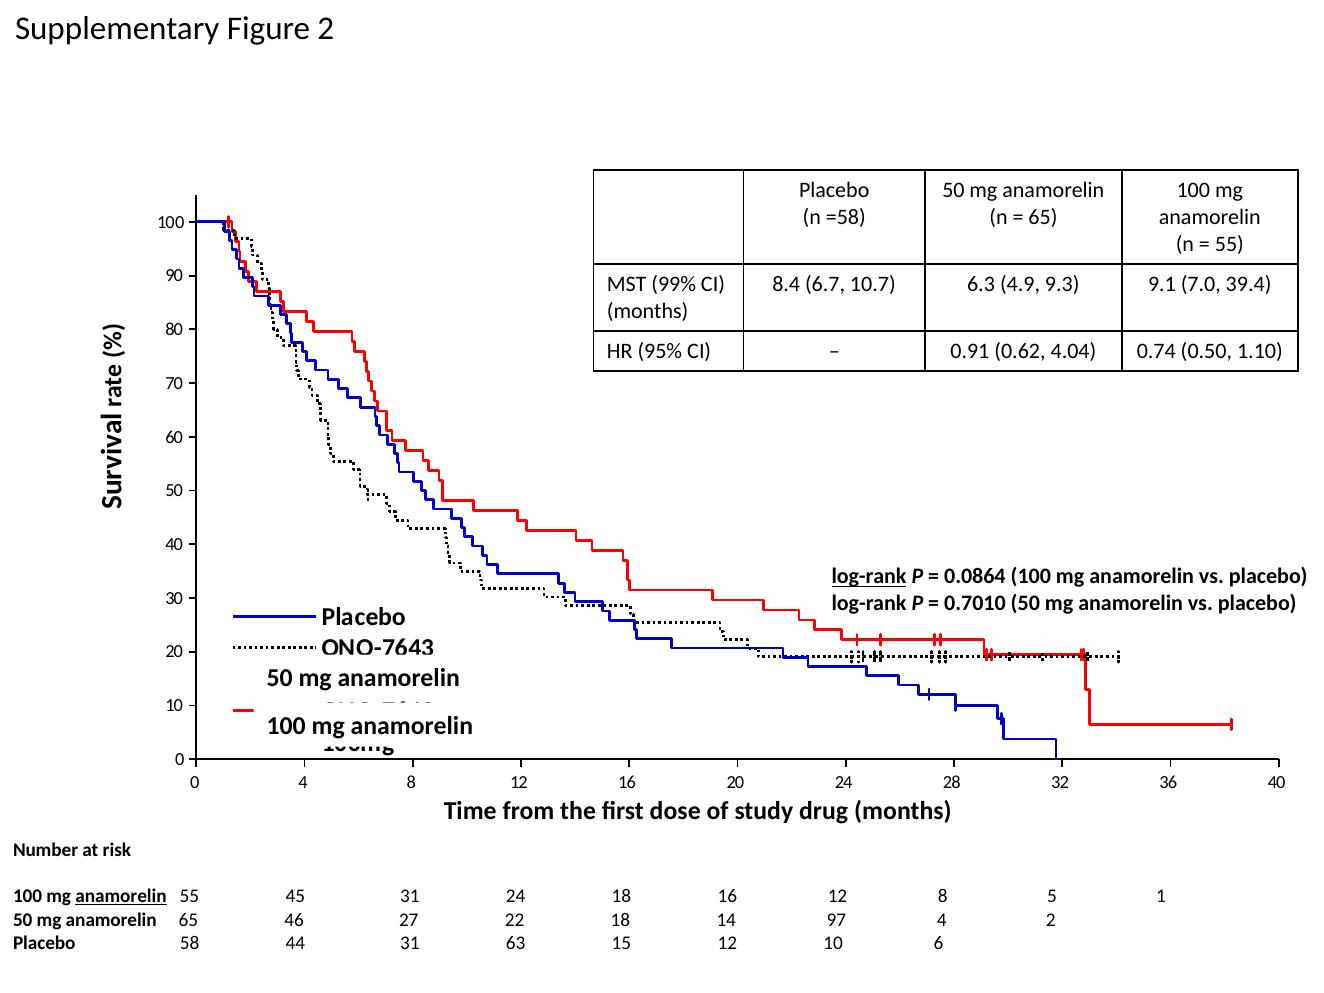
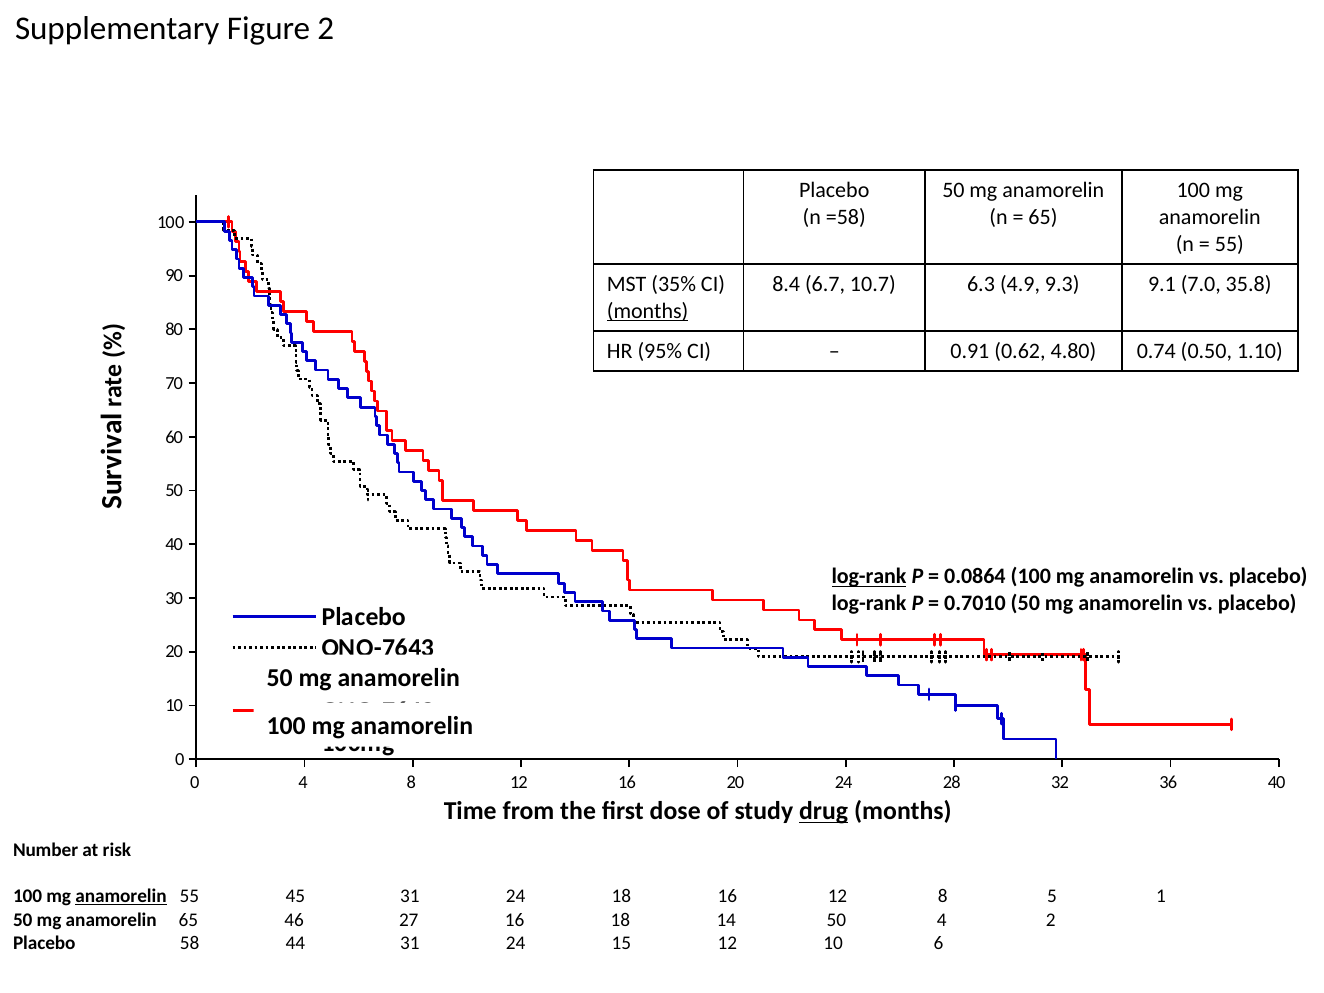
99%: 99% -> 35%
39.4: 39.4 -> 35.8
months at (648, 311) underline: none -> present
4.04: 4.04 -> 4.80
drug underline: none -> present
27 22: 22 -> 16
14 97: 97 -> 50
44 31 63: 63 -> 24
